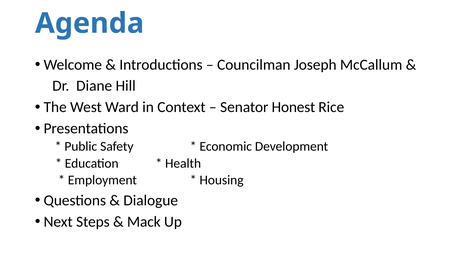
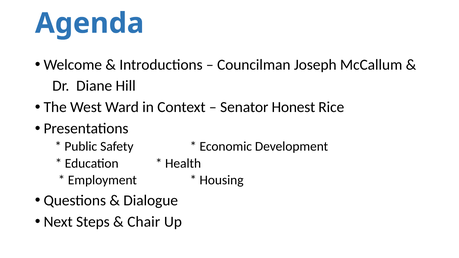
Mack: Mack -> Chair
